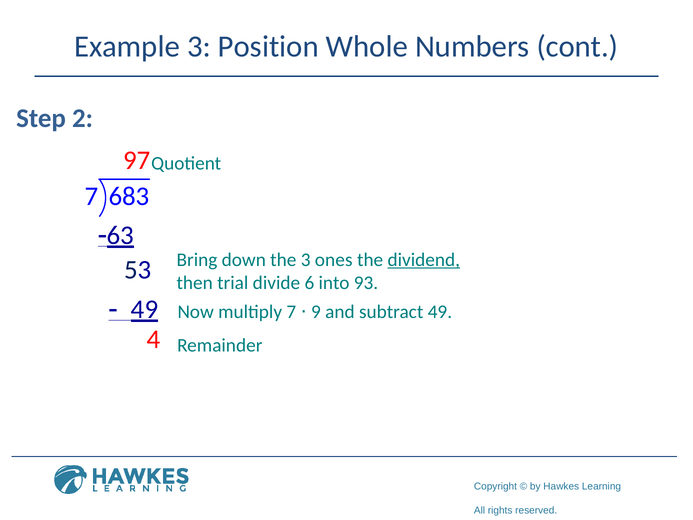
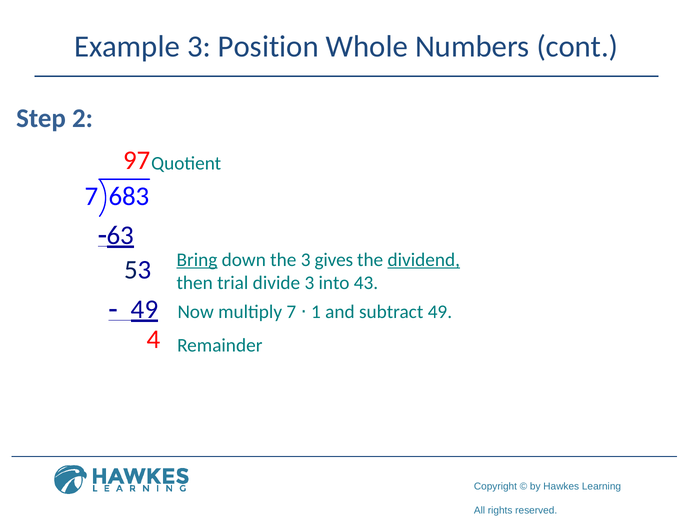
Bring underline: none -> present
ones: ones -> gives
divide 6: 6 -> 3
93: 93 -> 43
7 9: 9 -> 1
